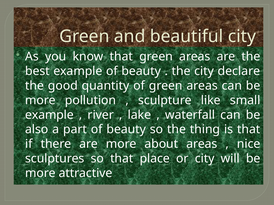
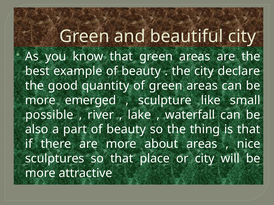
pollution: pollution -> emerged
example at (49, 115): example -> possible
